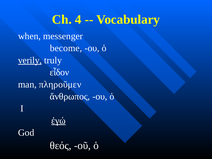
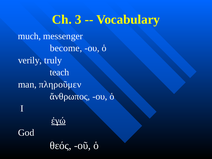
4: 4 -> 3
when: when -> much
verily underline: present -> none
εἶδον: εἶδον -> teach
